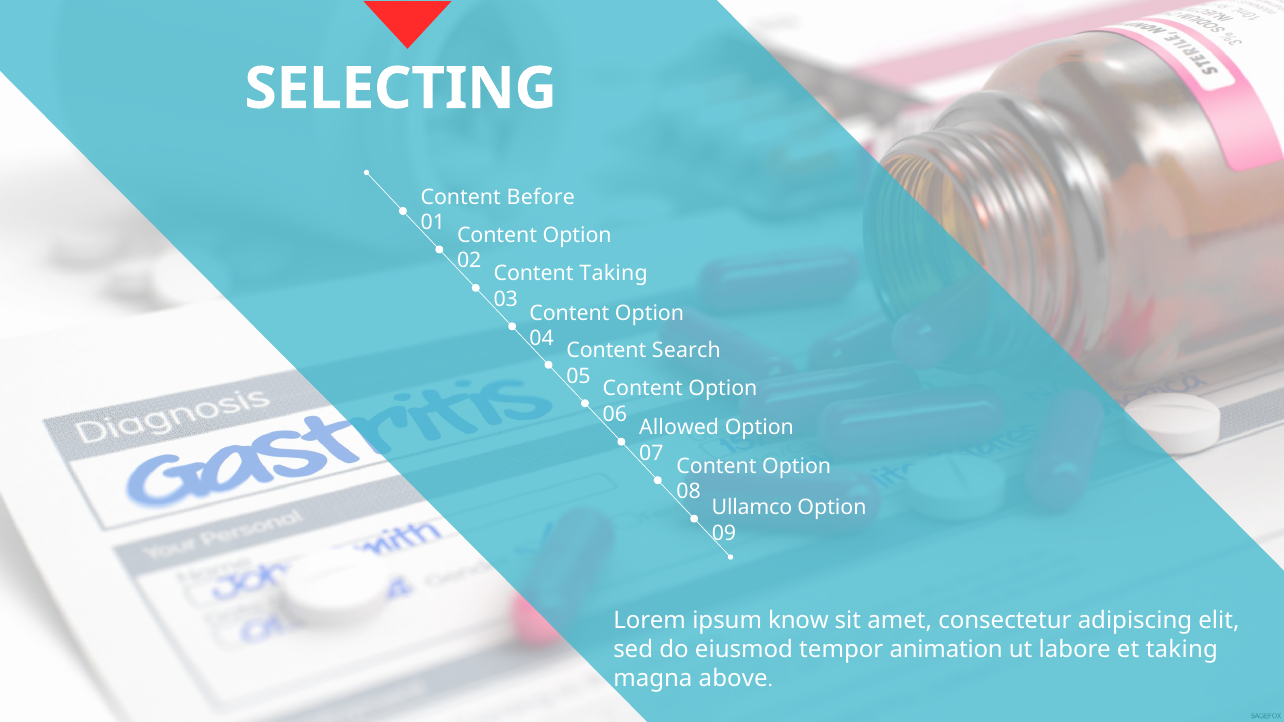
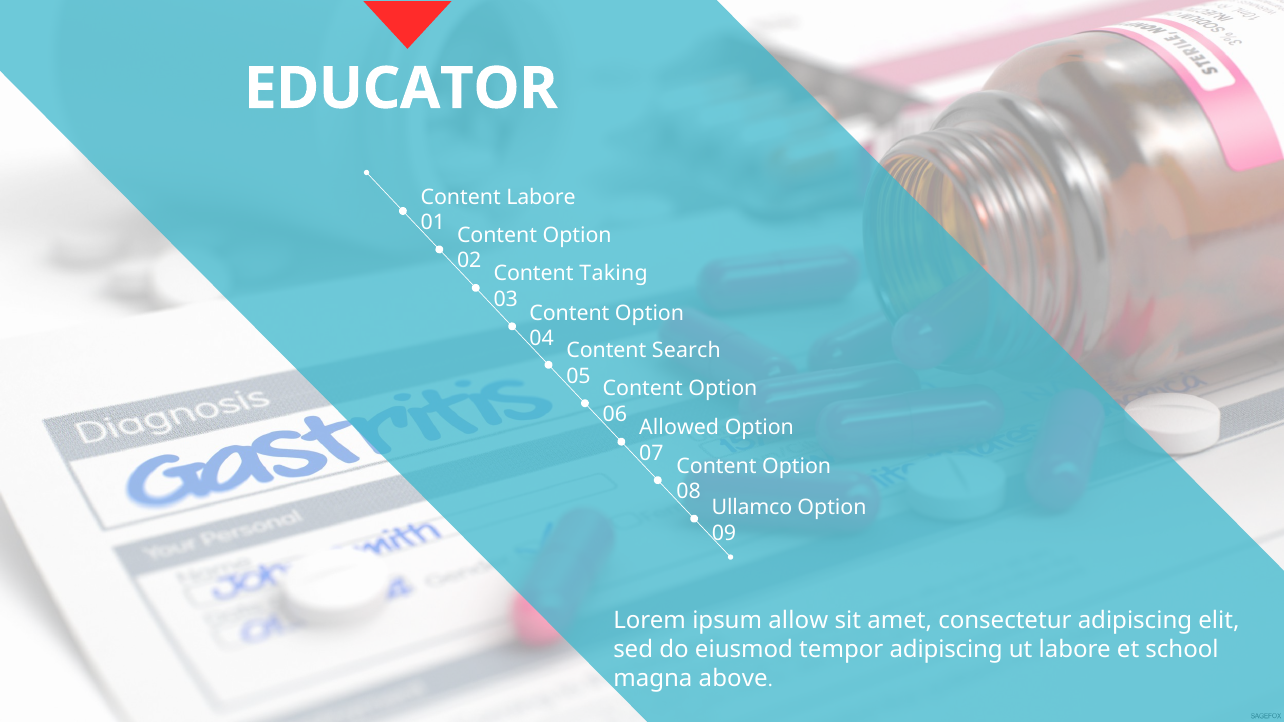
SELECTING: SELECTING -> EDUCATOR
Content Before: Before -> Labore
know: know -> allow
tempor animation: animation -> adipiscing
et taking: taking -> school
